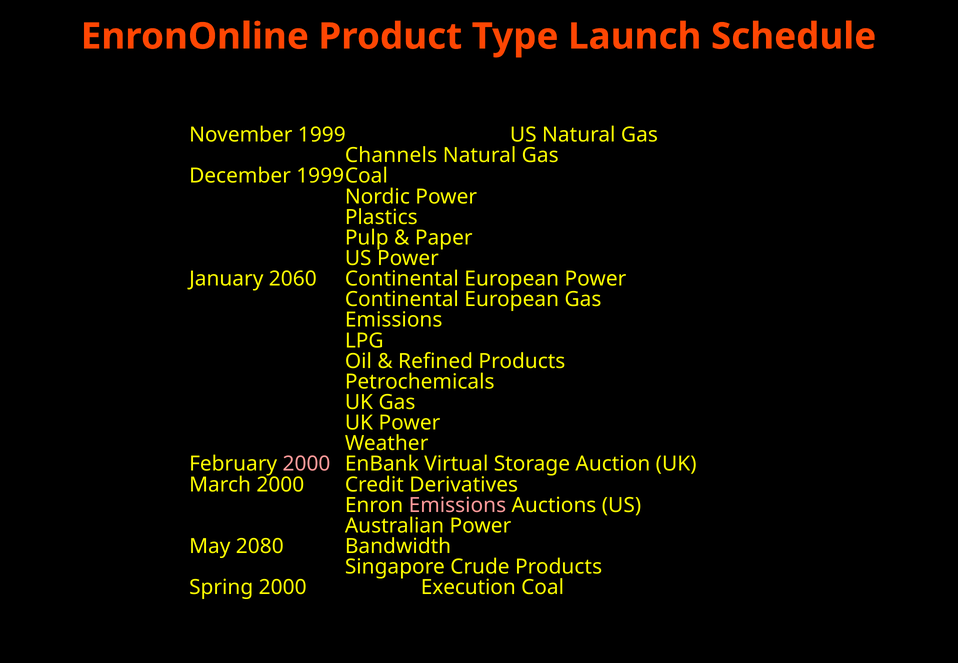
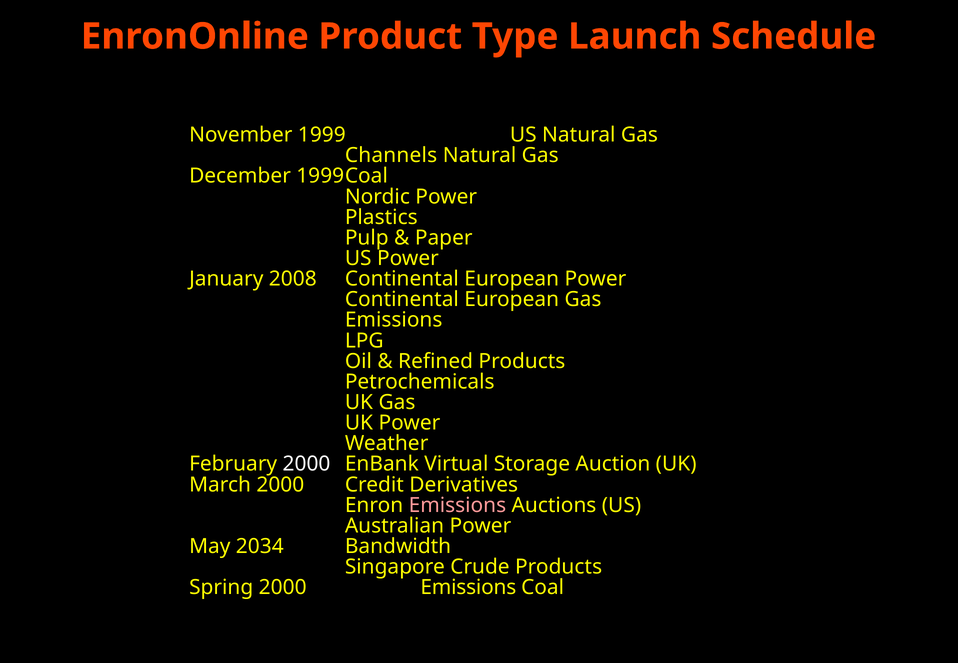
2060: 2060 -> 2008
2000 at (307, 464) colour: pink -> white
2080: 2080 -> 2034
2000 Execution: Execution -> Emissions
